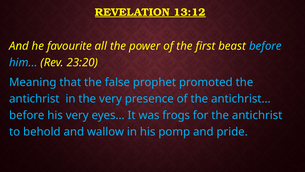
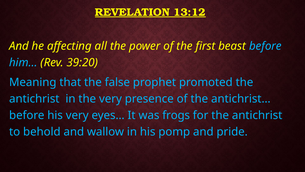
favourite: favourite -> affecting
23:20: 23:20 -> 39:20
